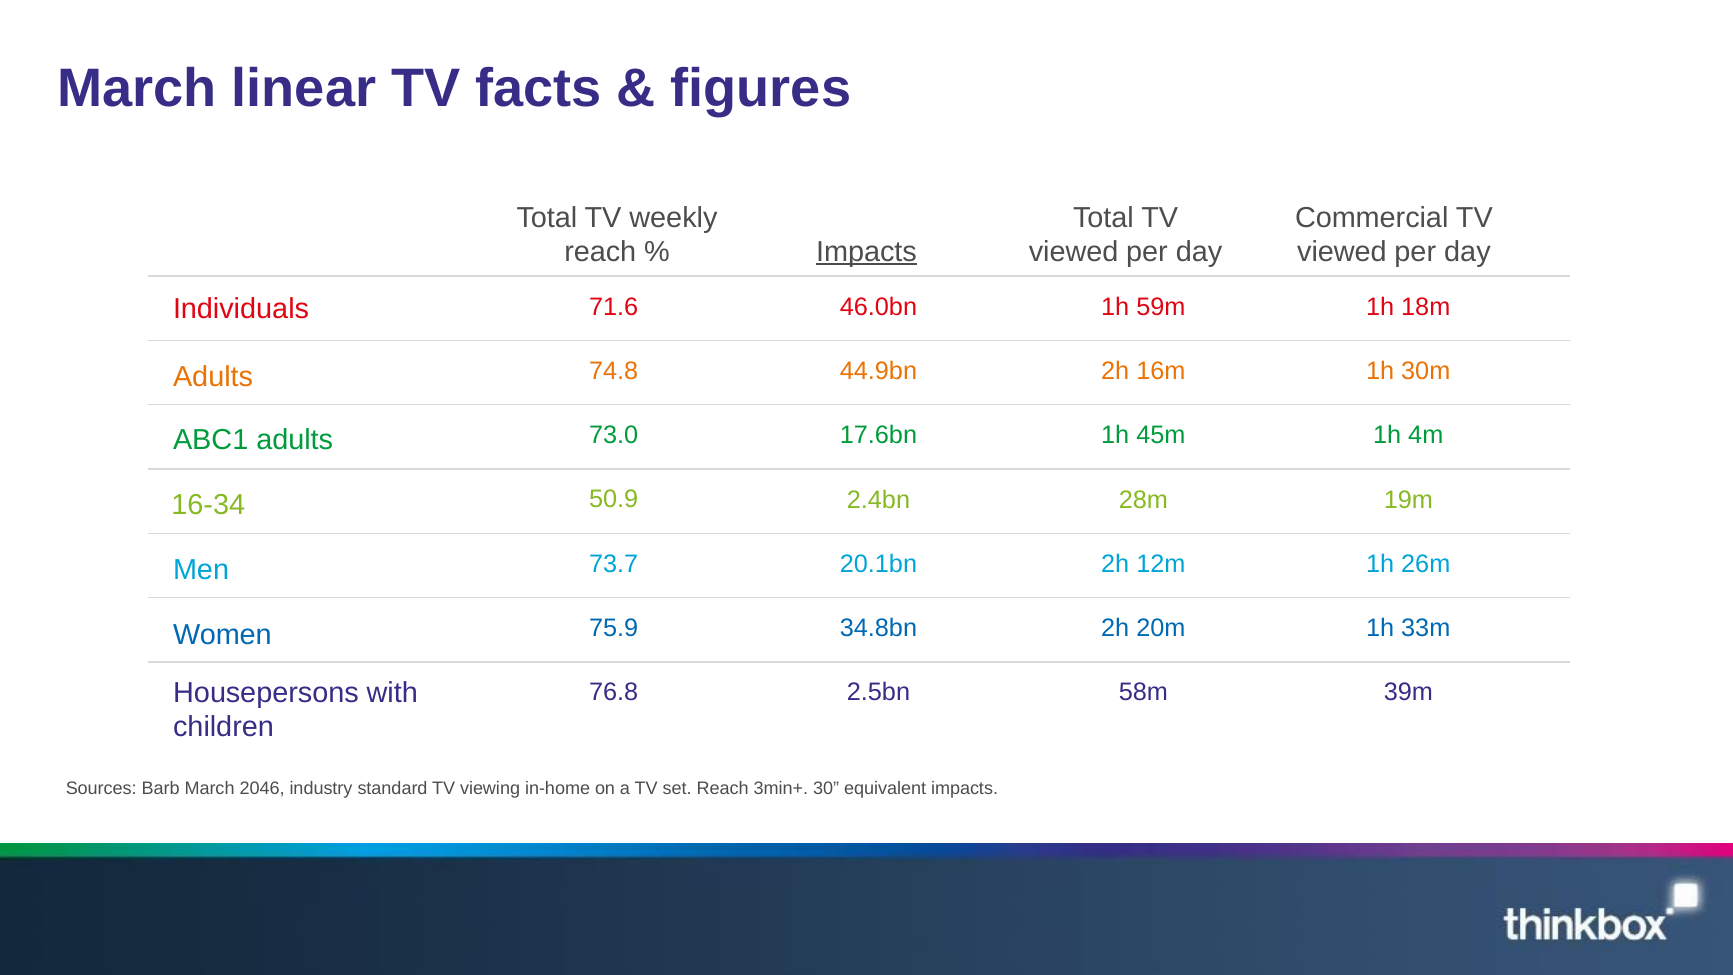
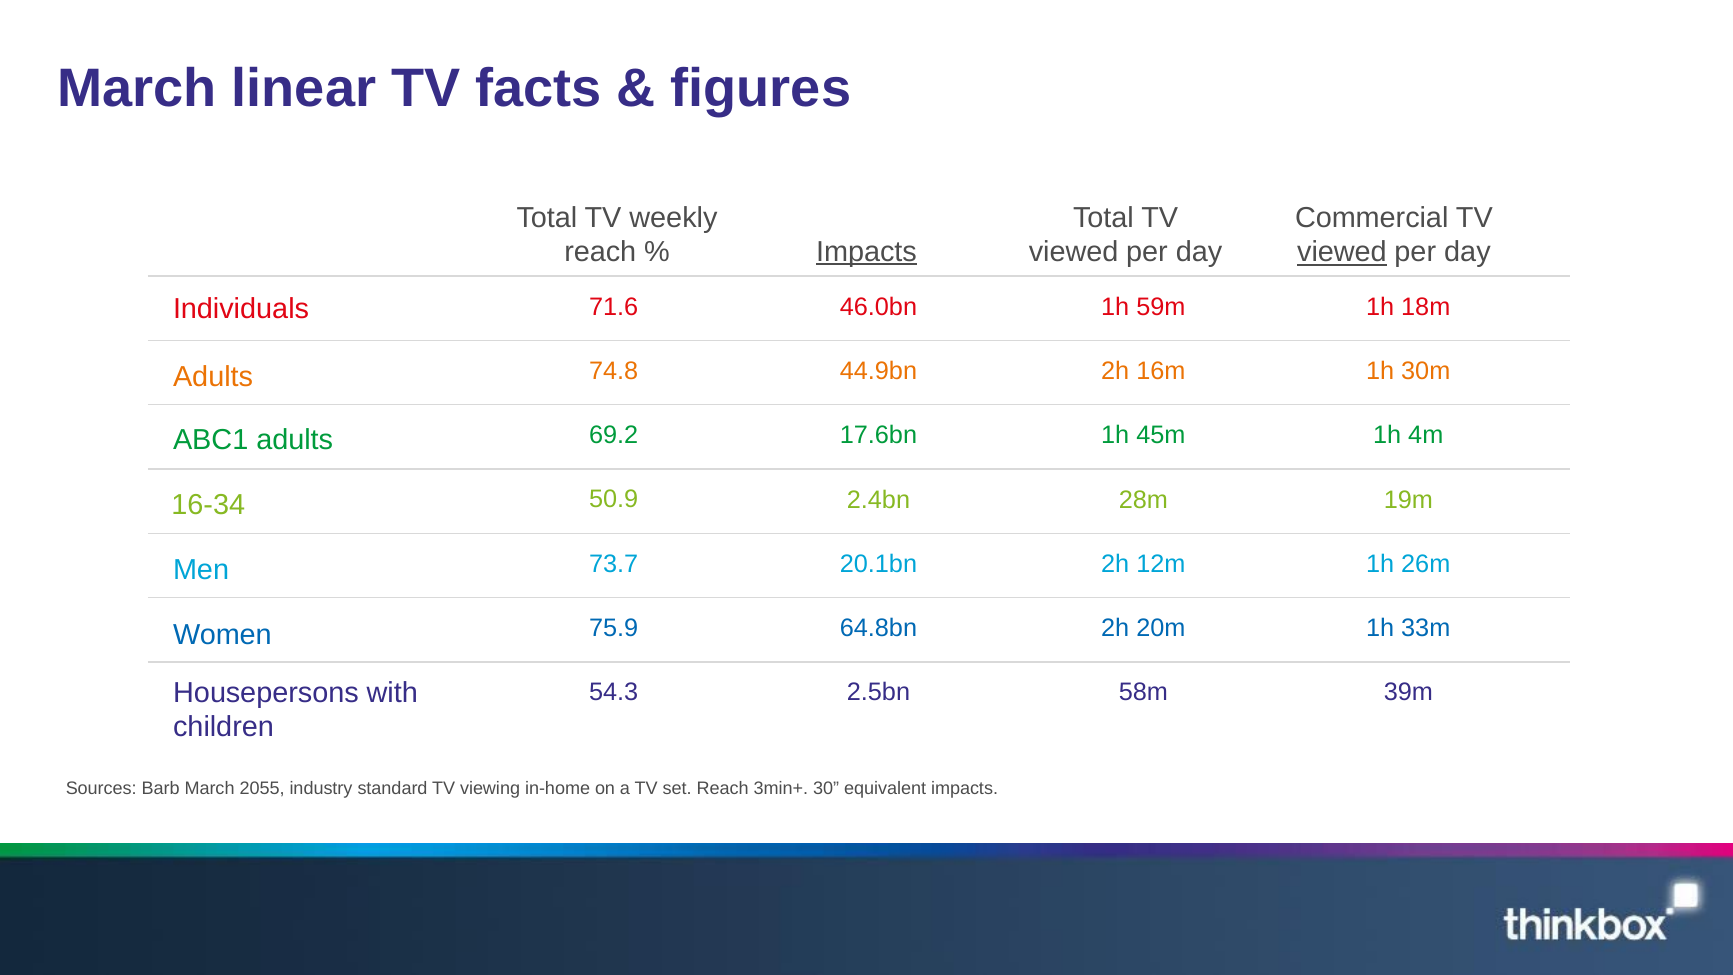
viewed at (1342, 252) underline: none -> present
73.0: 73.0 -> 69.2
34.8bn: 34.8bn -> 64.8bn
76.8: 76.8 -> 54.3
2046: 2046 -> 2055
